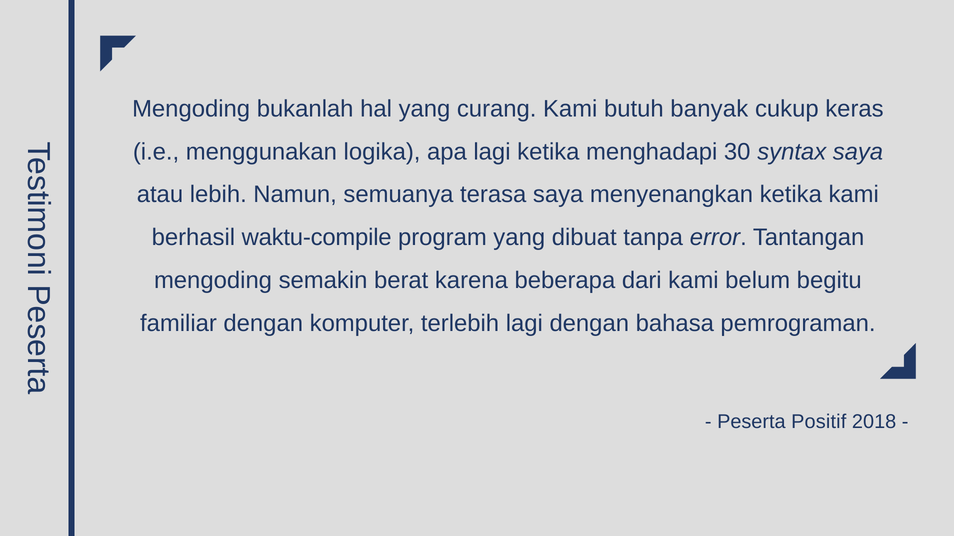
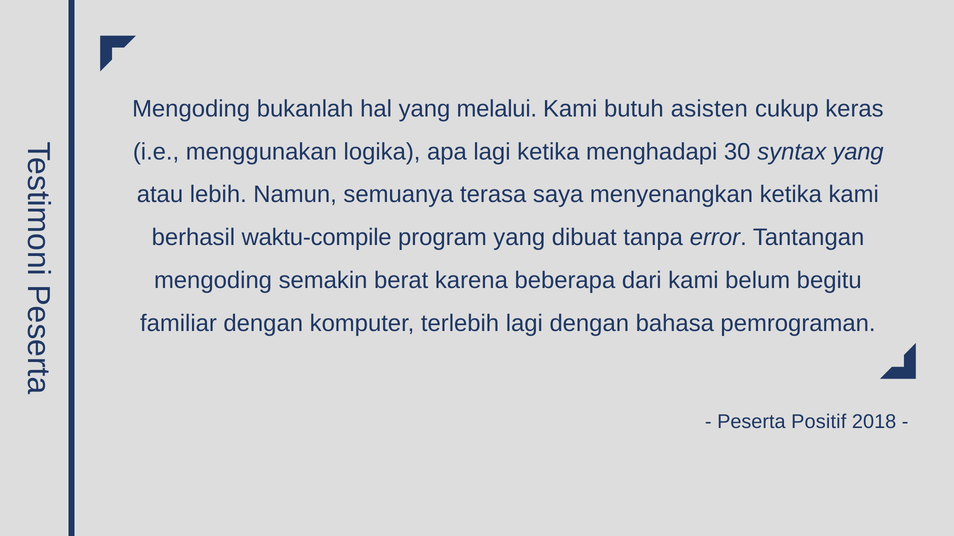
curang: curang -> melalui
banyak: banyak -> asisten
syntax saya: saya -> yang
